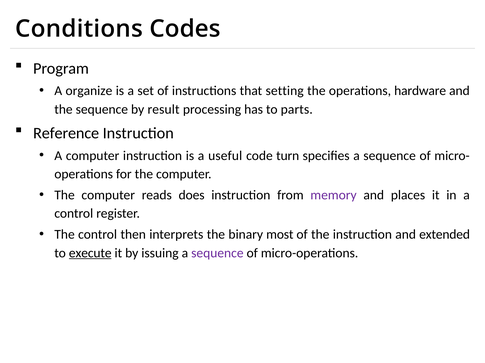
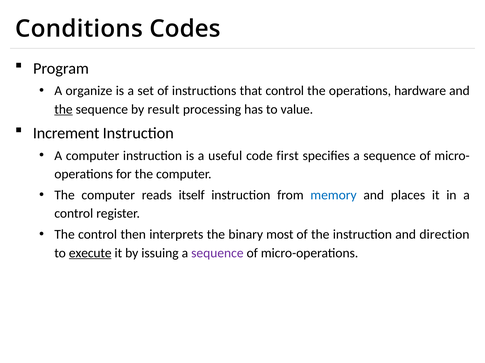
that setting: setting -> control
the at (63, 109) underline: none -> present
parts: parts -> value
Reference: Reference -> Increment
turn: turn -> first
does: does -> itself
memory colour: purple -> blue
extended: extended -> direction
